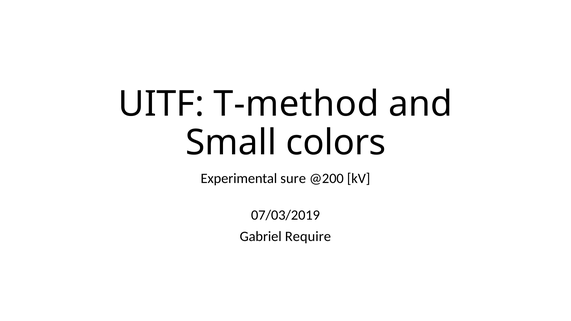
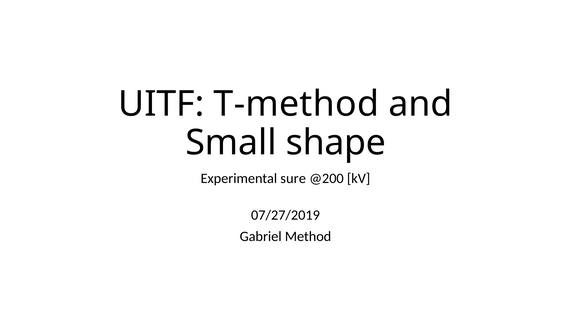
colors: colors -> shape
07/03/2019: 07/03/2019 -> 07/27/2019
Require: Require -> Method
